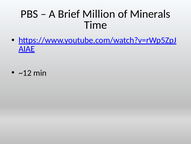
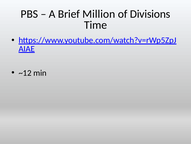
Minerals: Minerals -> Divisions
